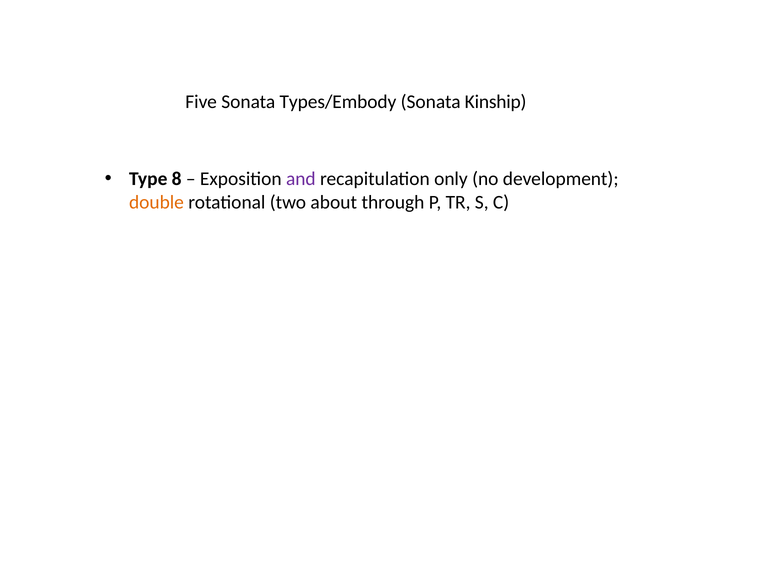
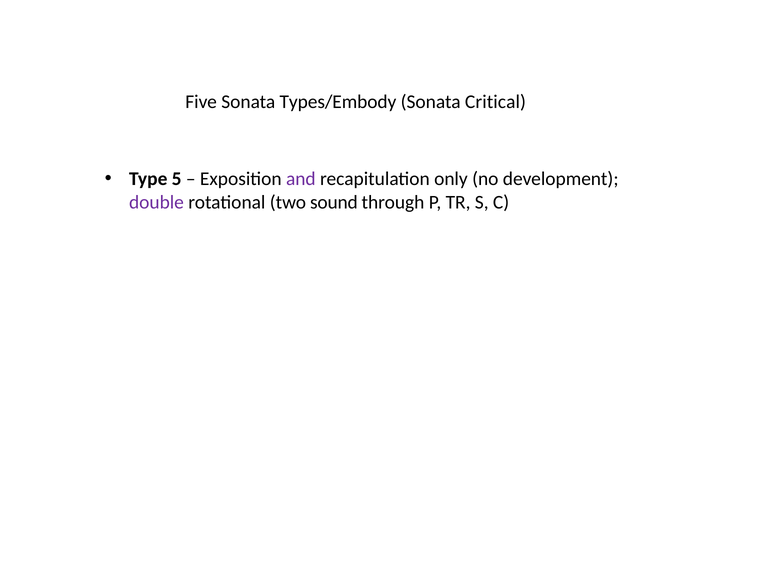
Kinship: Kinship -> Critical
8: 8 -> 5
double colour: orange -> purple
about: about -> sound
